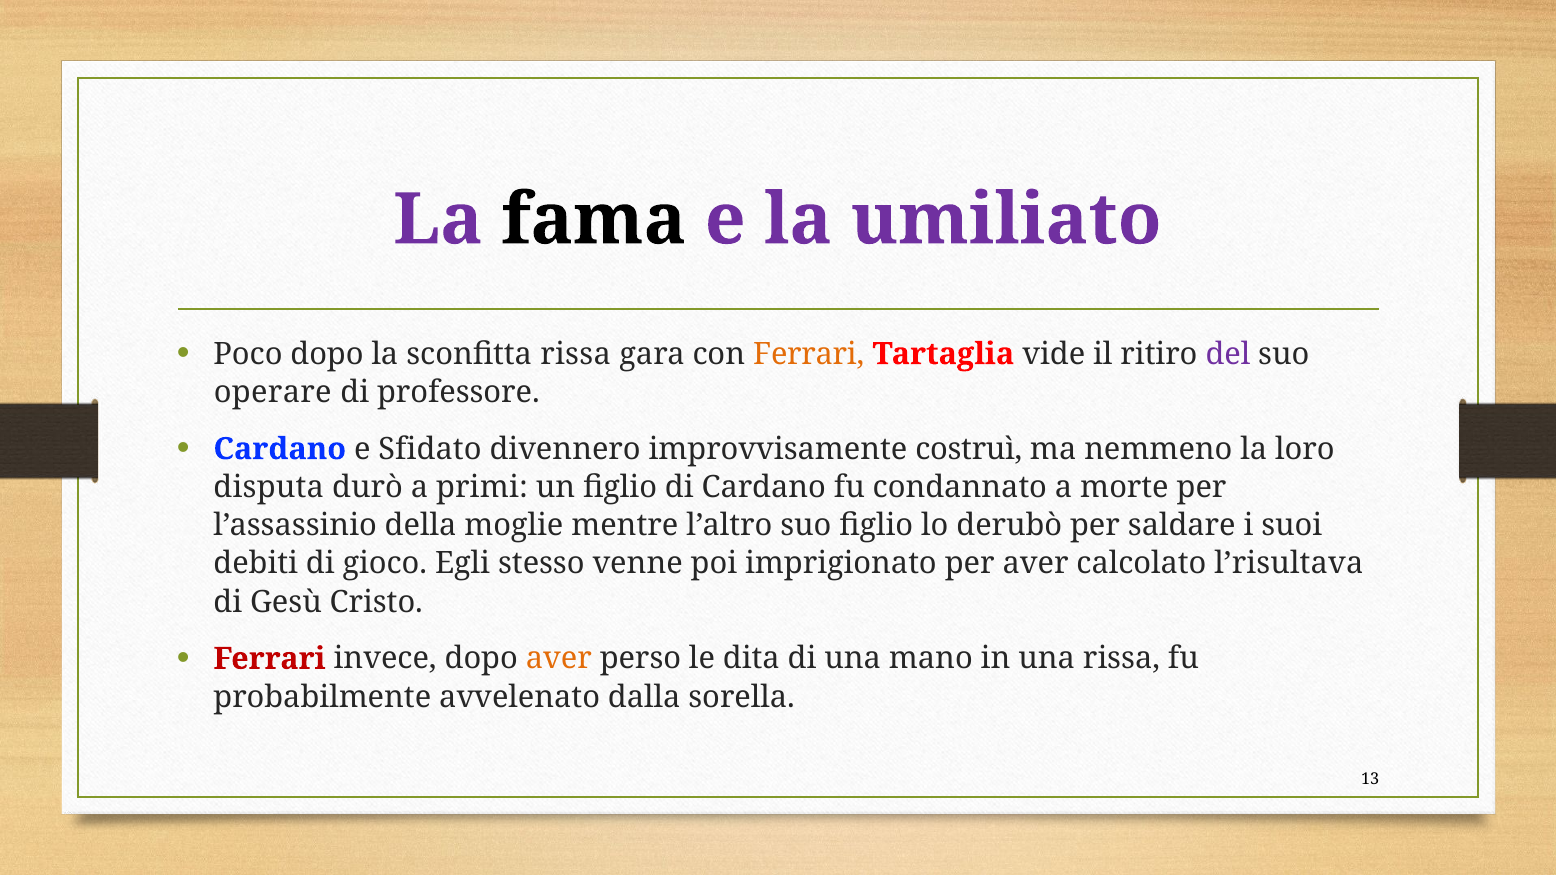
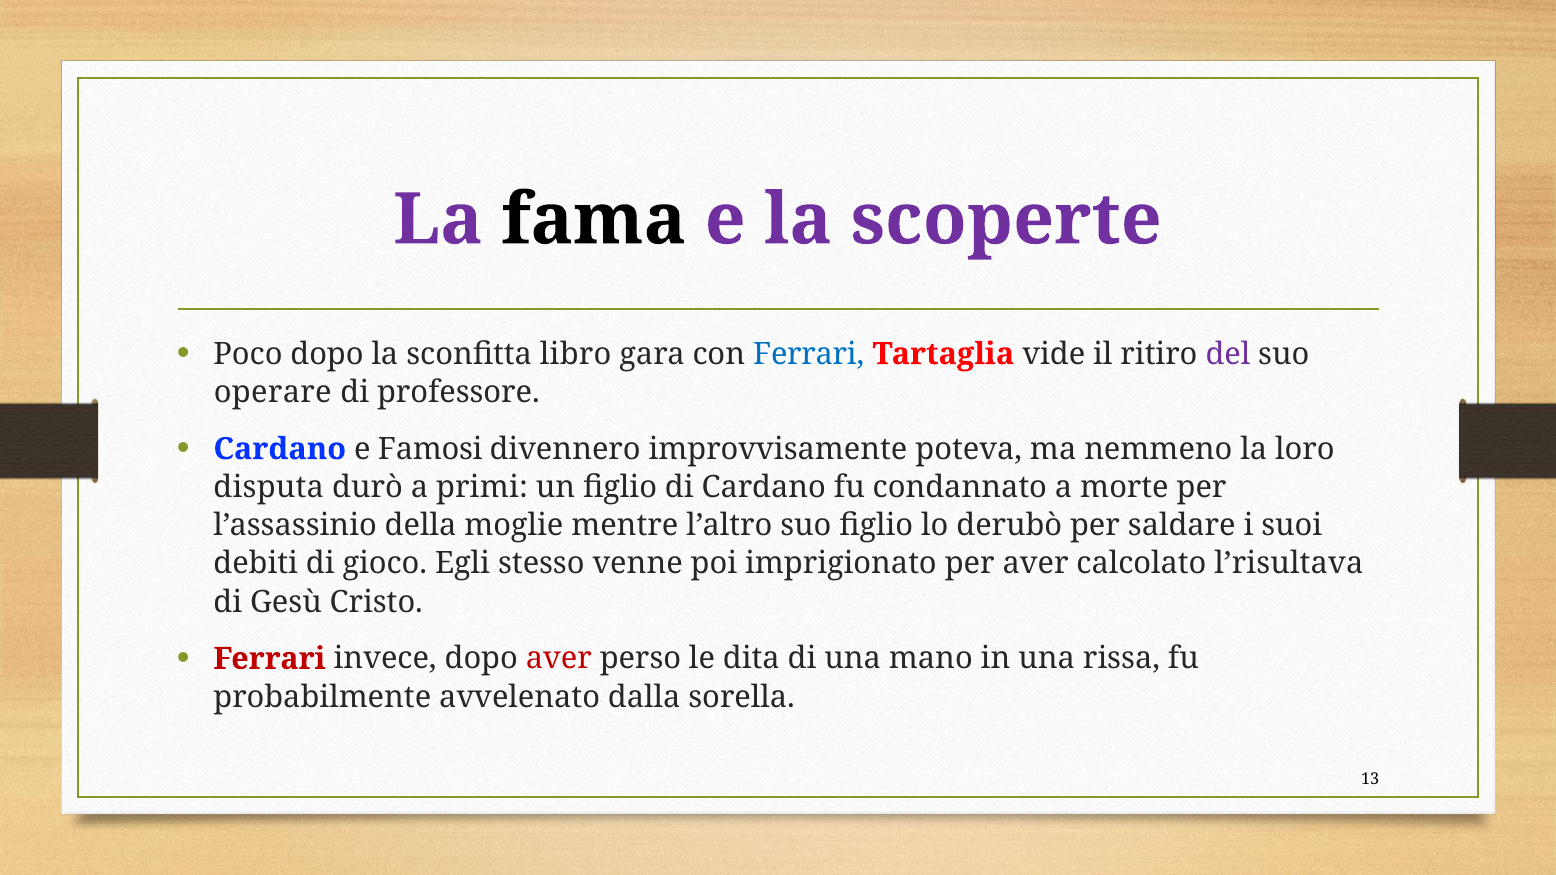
umiliato: umiliato -> scoperte
sconfitta rissa: rissa -> libro
Ferrari at (809, 354) colour: orange -> blue
Sfidato: Sfidato -> Famosi
costruì: costruì -> poteva
aver at (559, 659) colour: orange -> red
